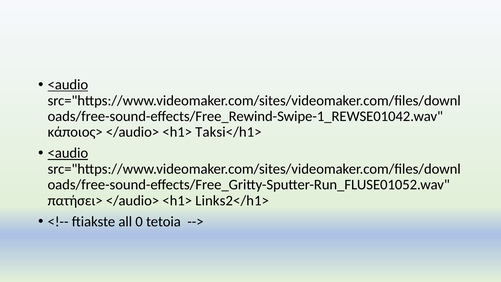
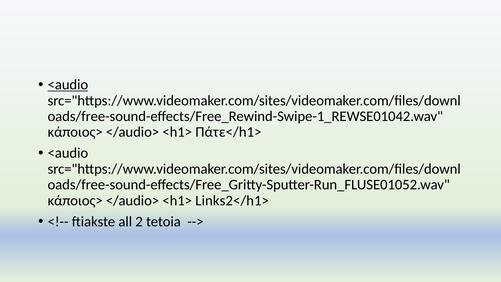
Taksi</h1>: Taksi</h1> -> Πάτε</h1>
<audio at (68, 153) underline: present -> none
πατήσει> at (75, 200): πατήσει> -> κάποιος>
0: 0 -> 2
